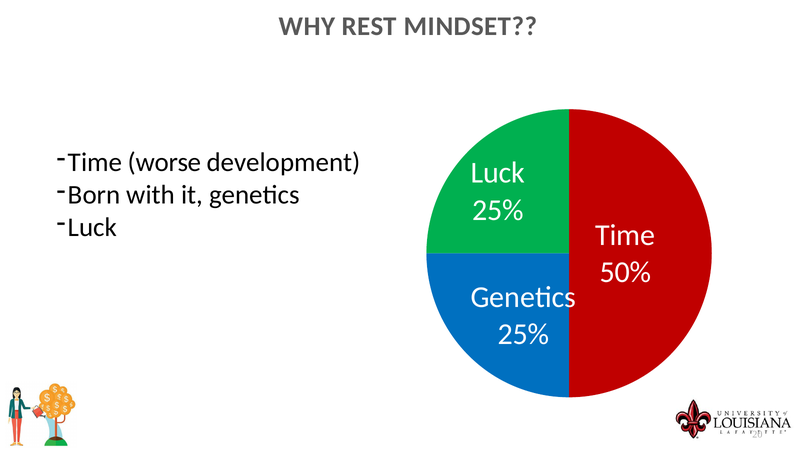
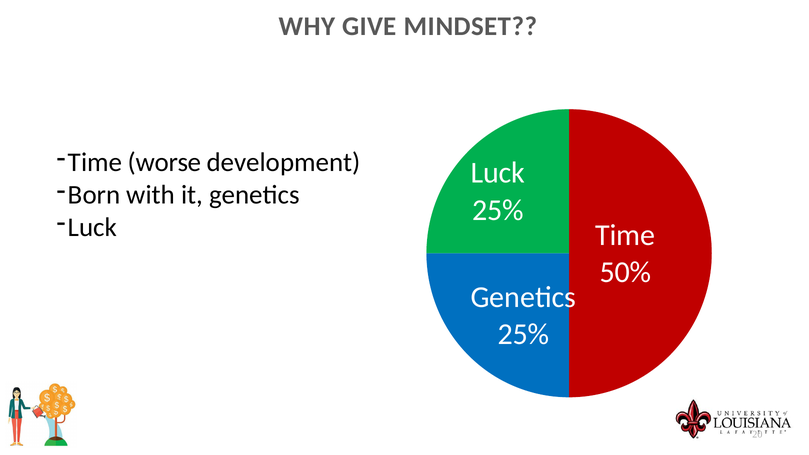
REST: REST -> GIVE
